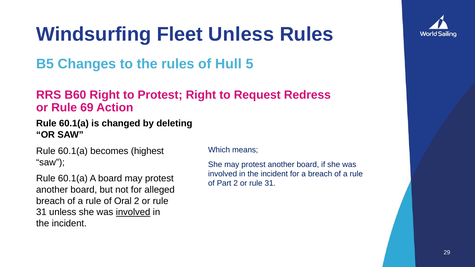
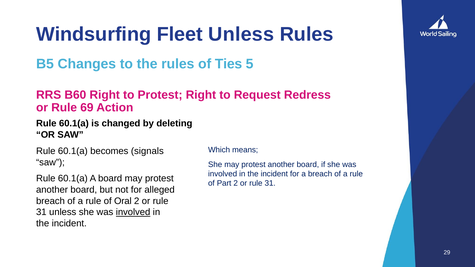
Hull: Hull -> Ties
highest: highest -> signals
